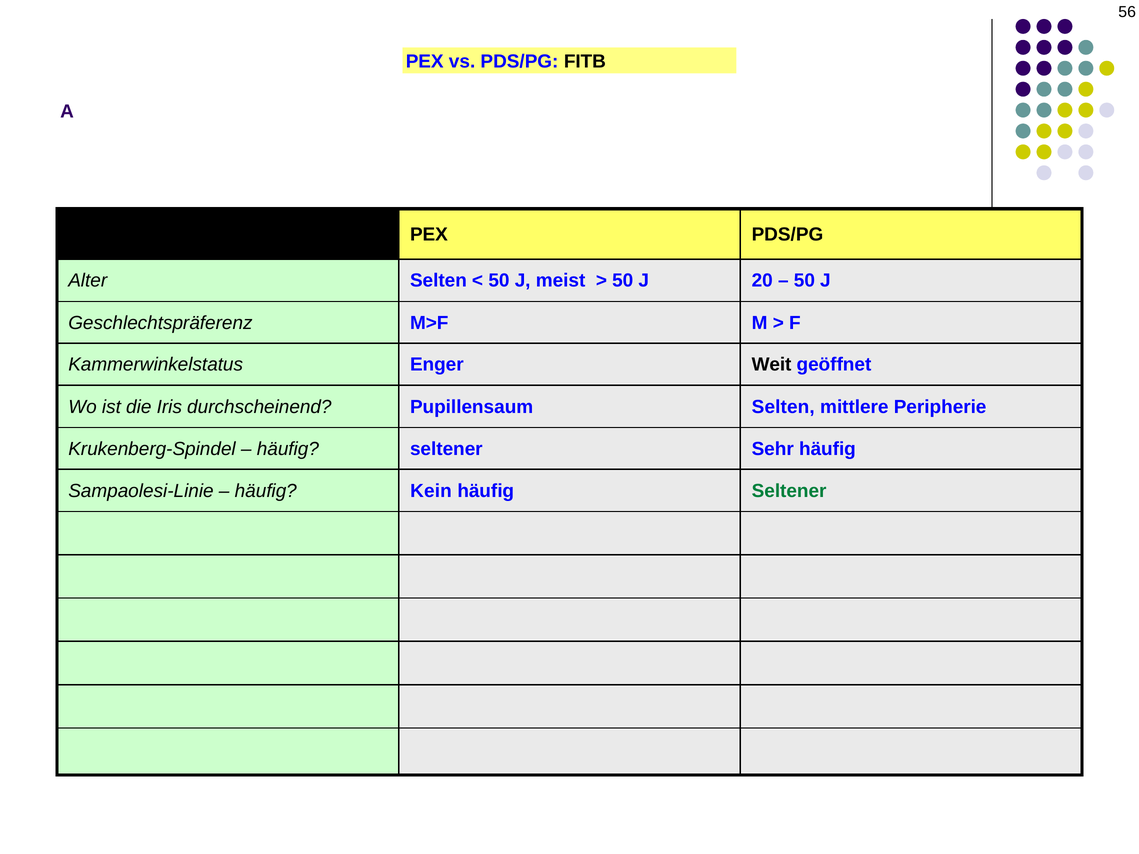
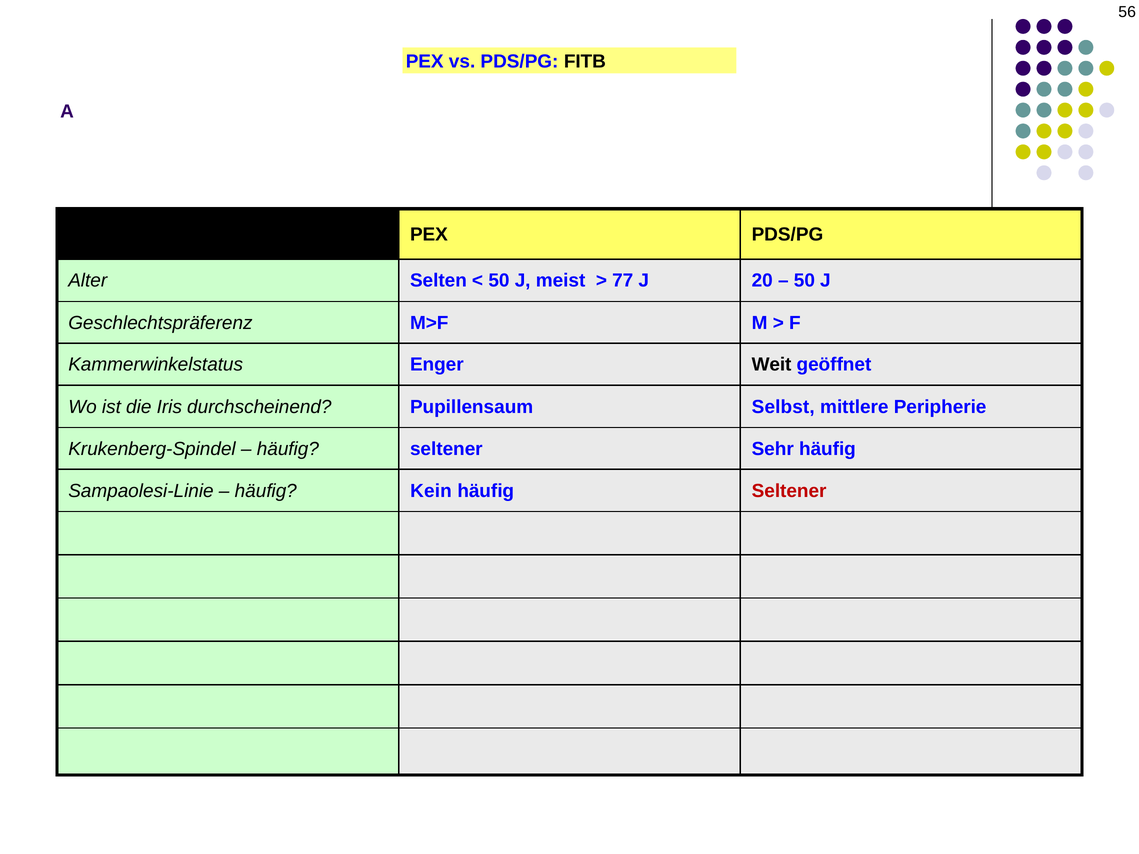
50 at (623, 281): 50 -> 77
Pupillensaum Selten: Selten -> Selbst
Seltener at (789, 491) colour: green -> red
